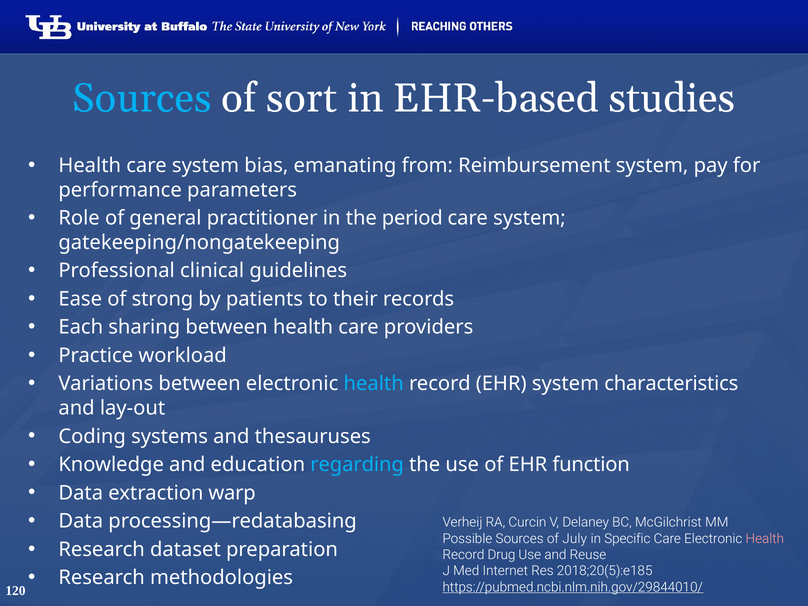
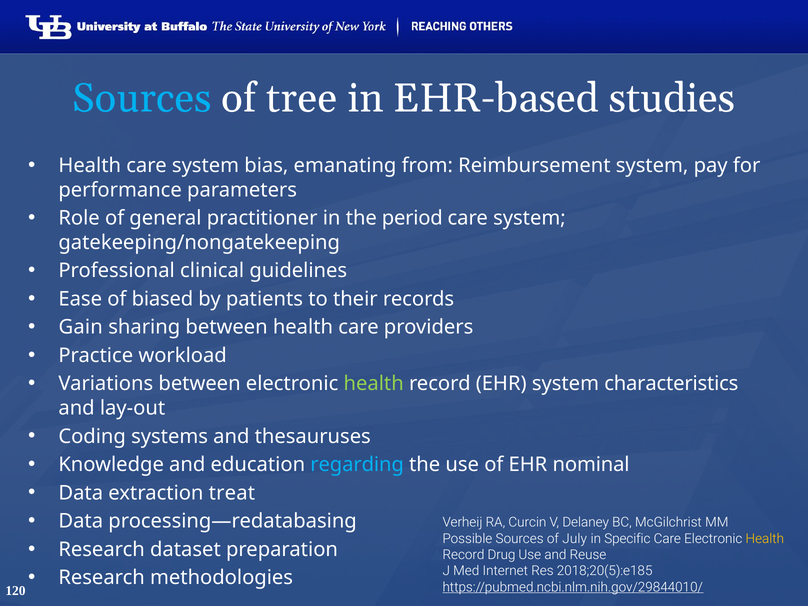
sort: sort -> tree
strong: strong -> biased
Each: Each -> Gain
health at (374, 384) colour: light blue -> light green
function: function -> nominal
warp: warp -> treat
Health at (765, 539) colour: pink -> yellow
